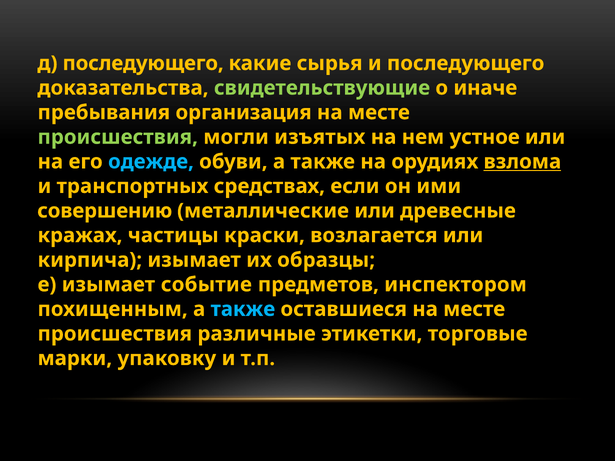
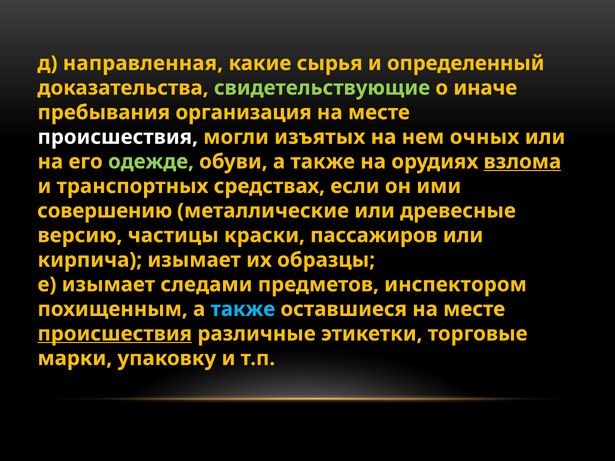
д последующего: последующего -> направленная
и последующего: последующего -> определенный
происшествия at (118, 137) colour: light green -> white
устное: устное -> очных
одежде colour: light blue -> light green
кражах: кражах -> версию
возлагается: возлагается -> пассажиров
событие: событие -> следами
происшествия at (115, 334) underline: none -> present
